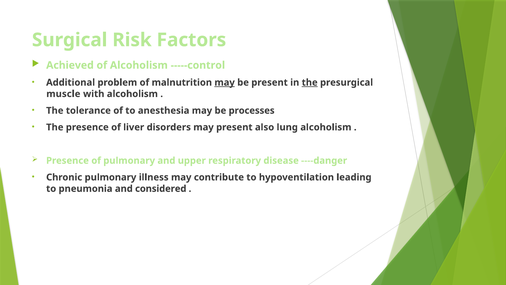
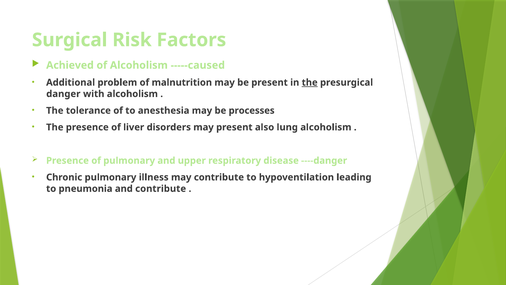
-----control: -----control -> -----caused
may at (225, 82) underline: present -> none
muscle: muscle -> danger
and considered: considered -> contribute
